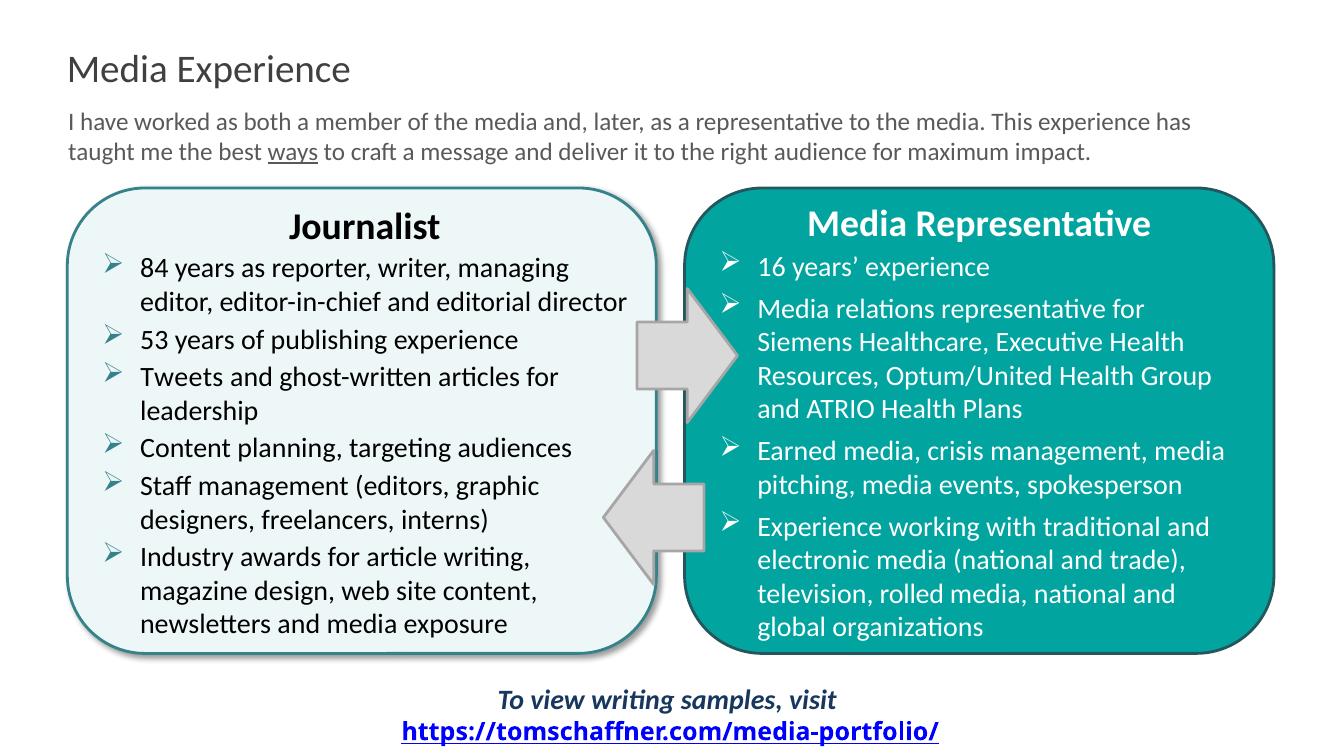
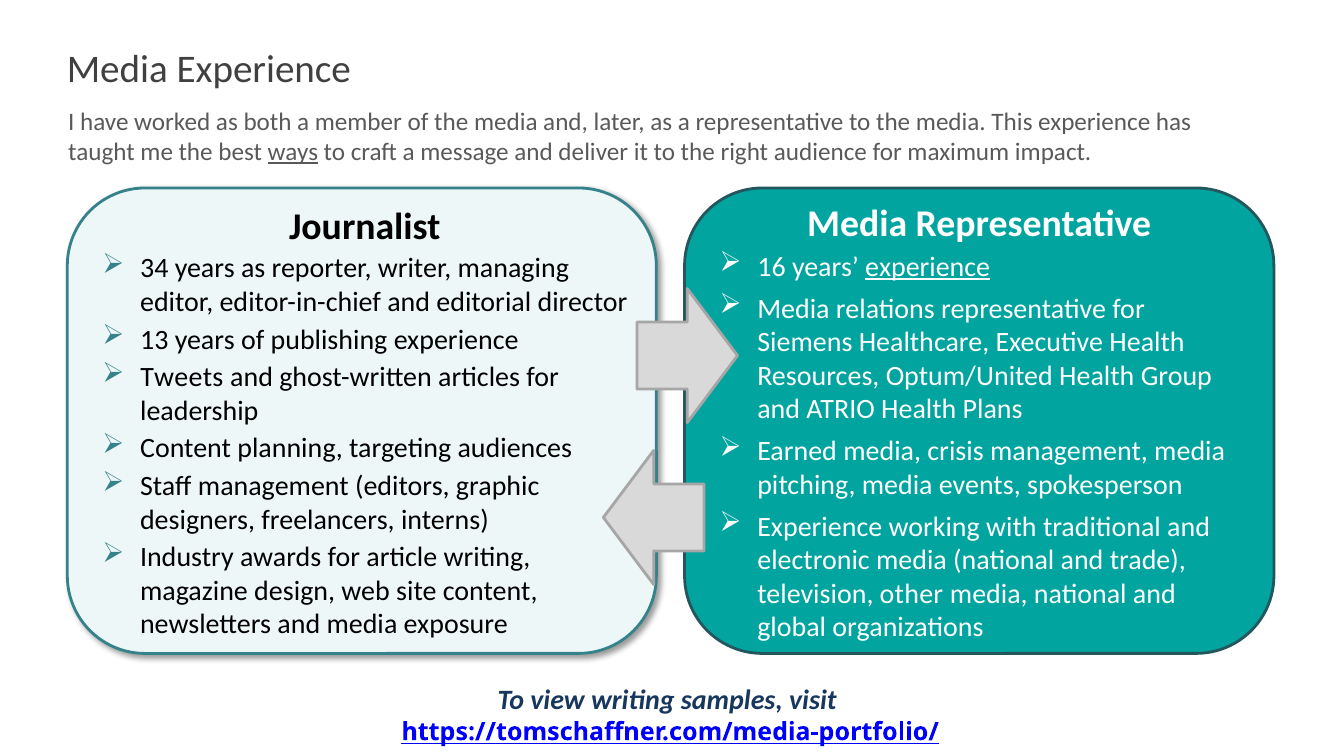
experience at (928, 267) underline: none -> present
84: 84 -> 34
53: 53 -> 13
rolled: rolled -> other
